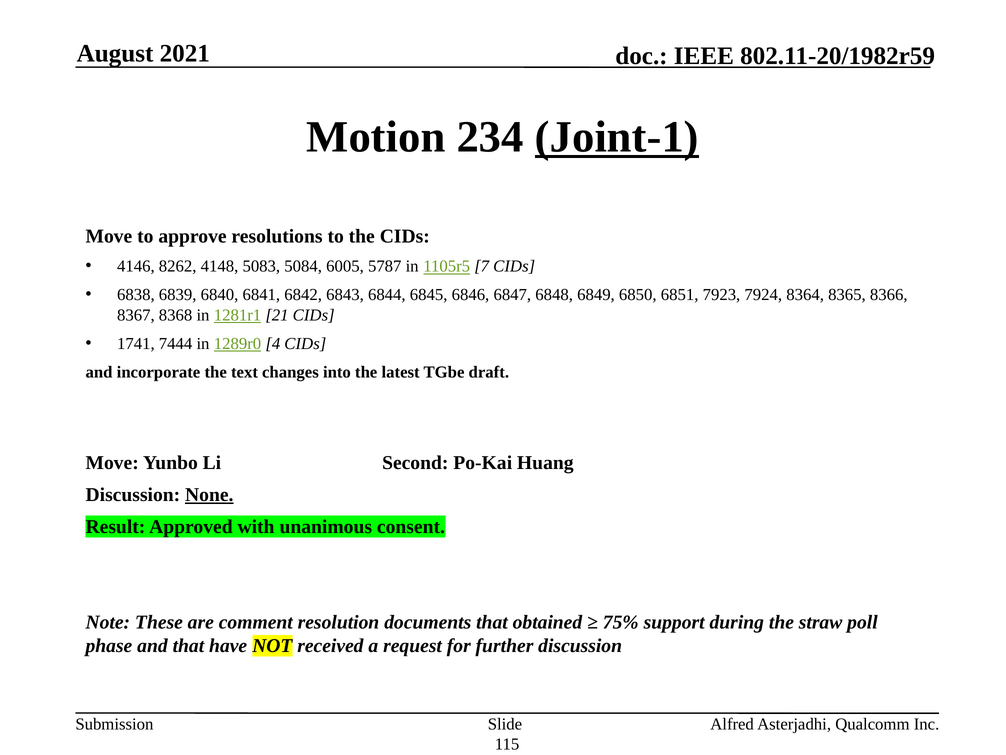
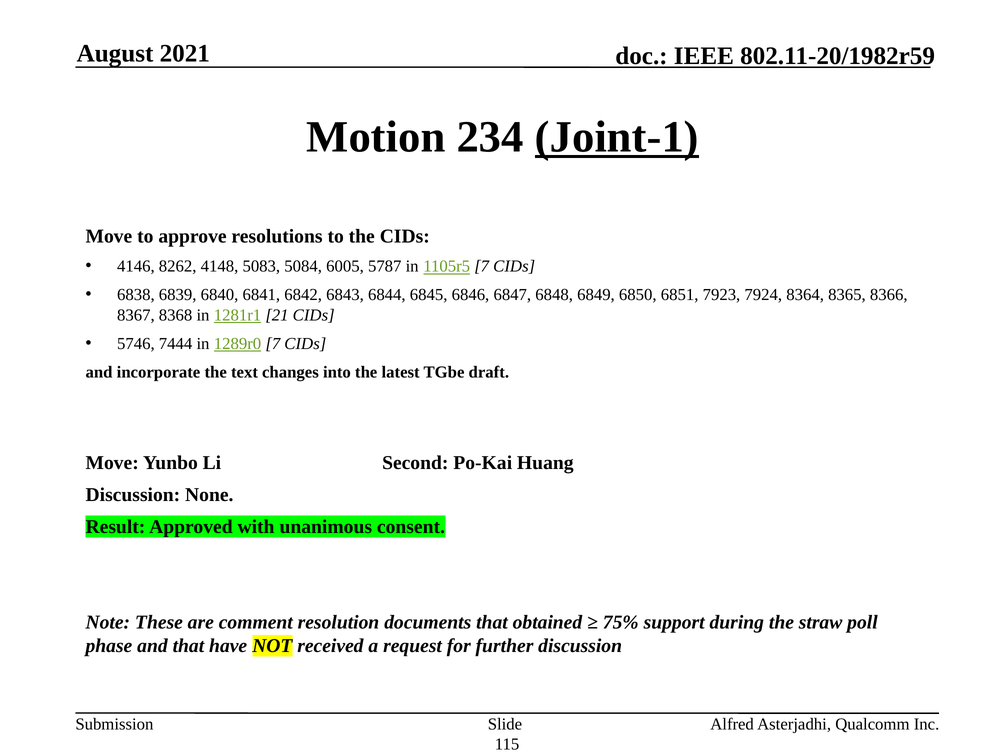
1741: 1741 -> 5746
1289r0 4: 4 -> 7
None underline: present -> none
